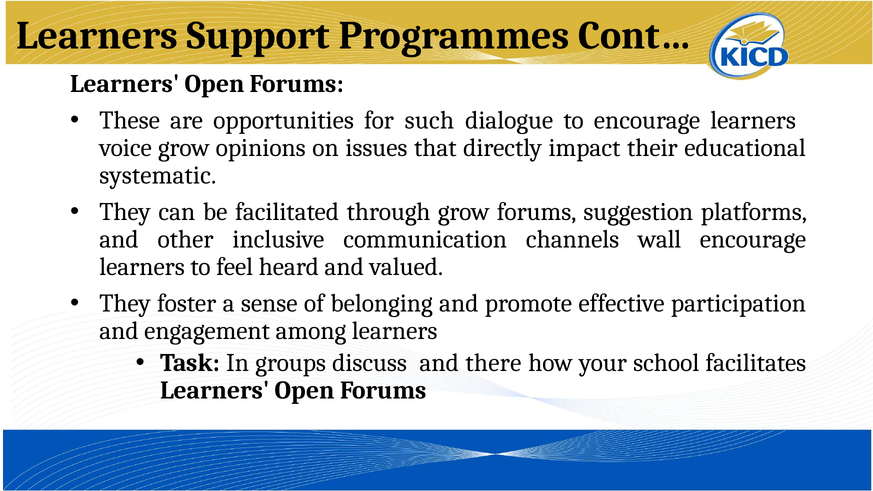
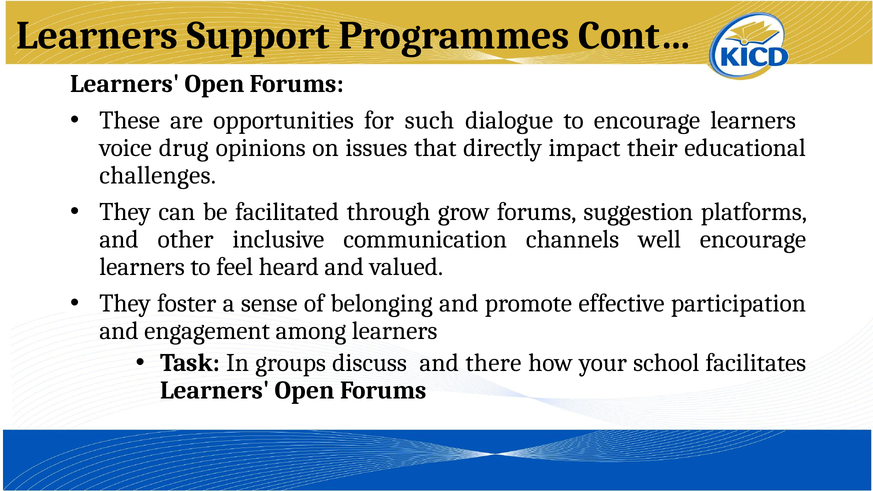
voice grow: grow -> drug
systematic: systematic -> challenges
wall: wall -> well
